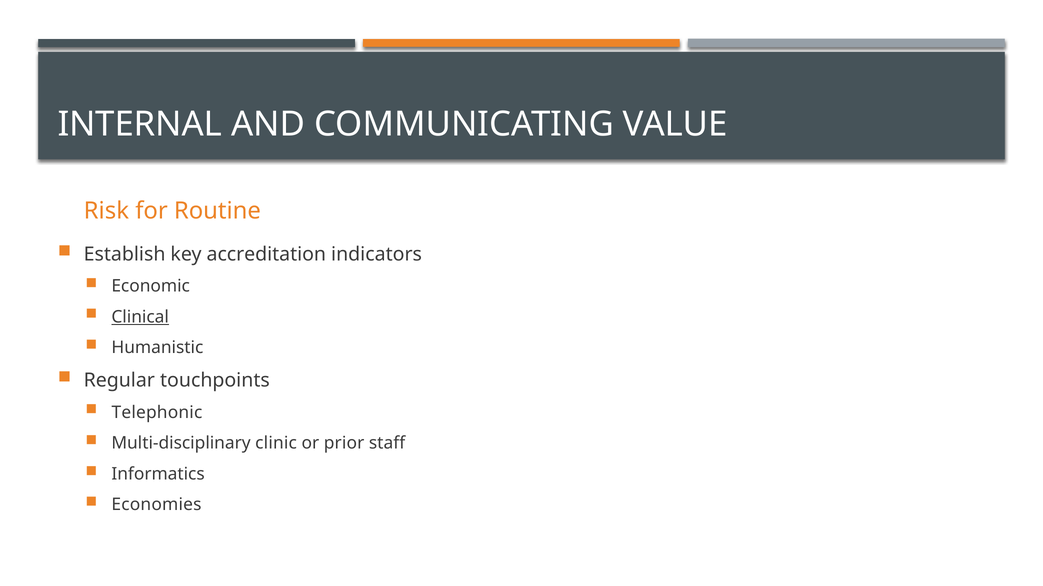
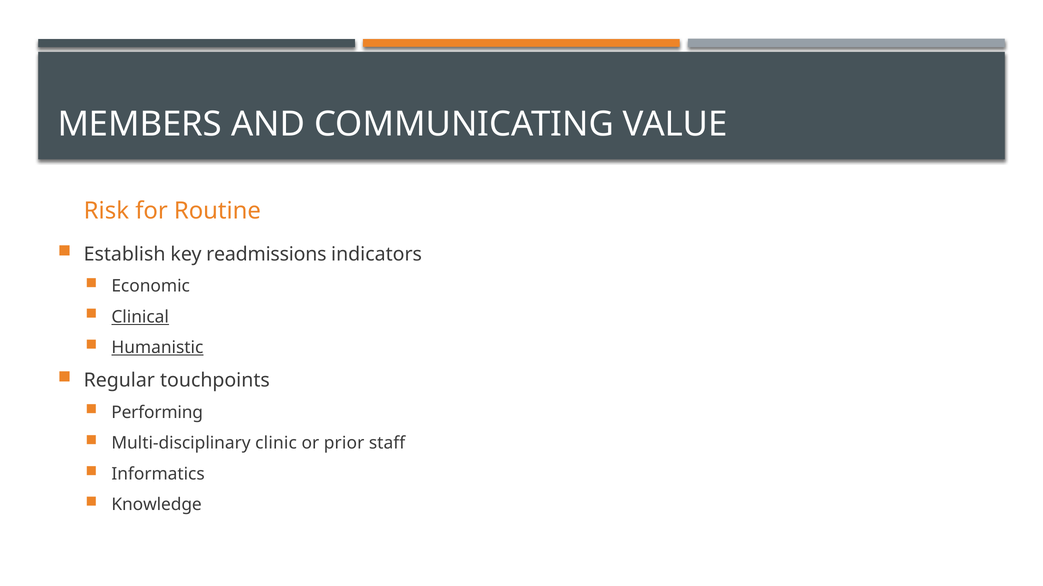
INTERNAL: INTERNAL -> MEMBERS
accreditation: accreditation -> readmissions
Humanistic underline: none -> present
Telephonic: Telephonic -> Performing
Economies: Economies -> Knowledge
